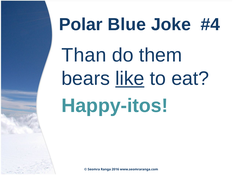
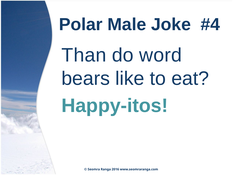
Blue: Blue -> Male
them: them -> word
like underline: present -> none
